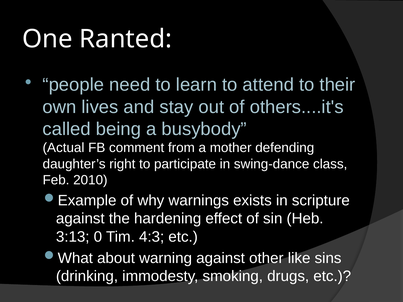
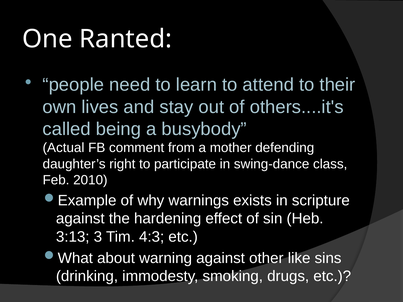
0: 0 -> 3
